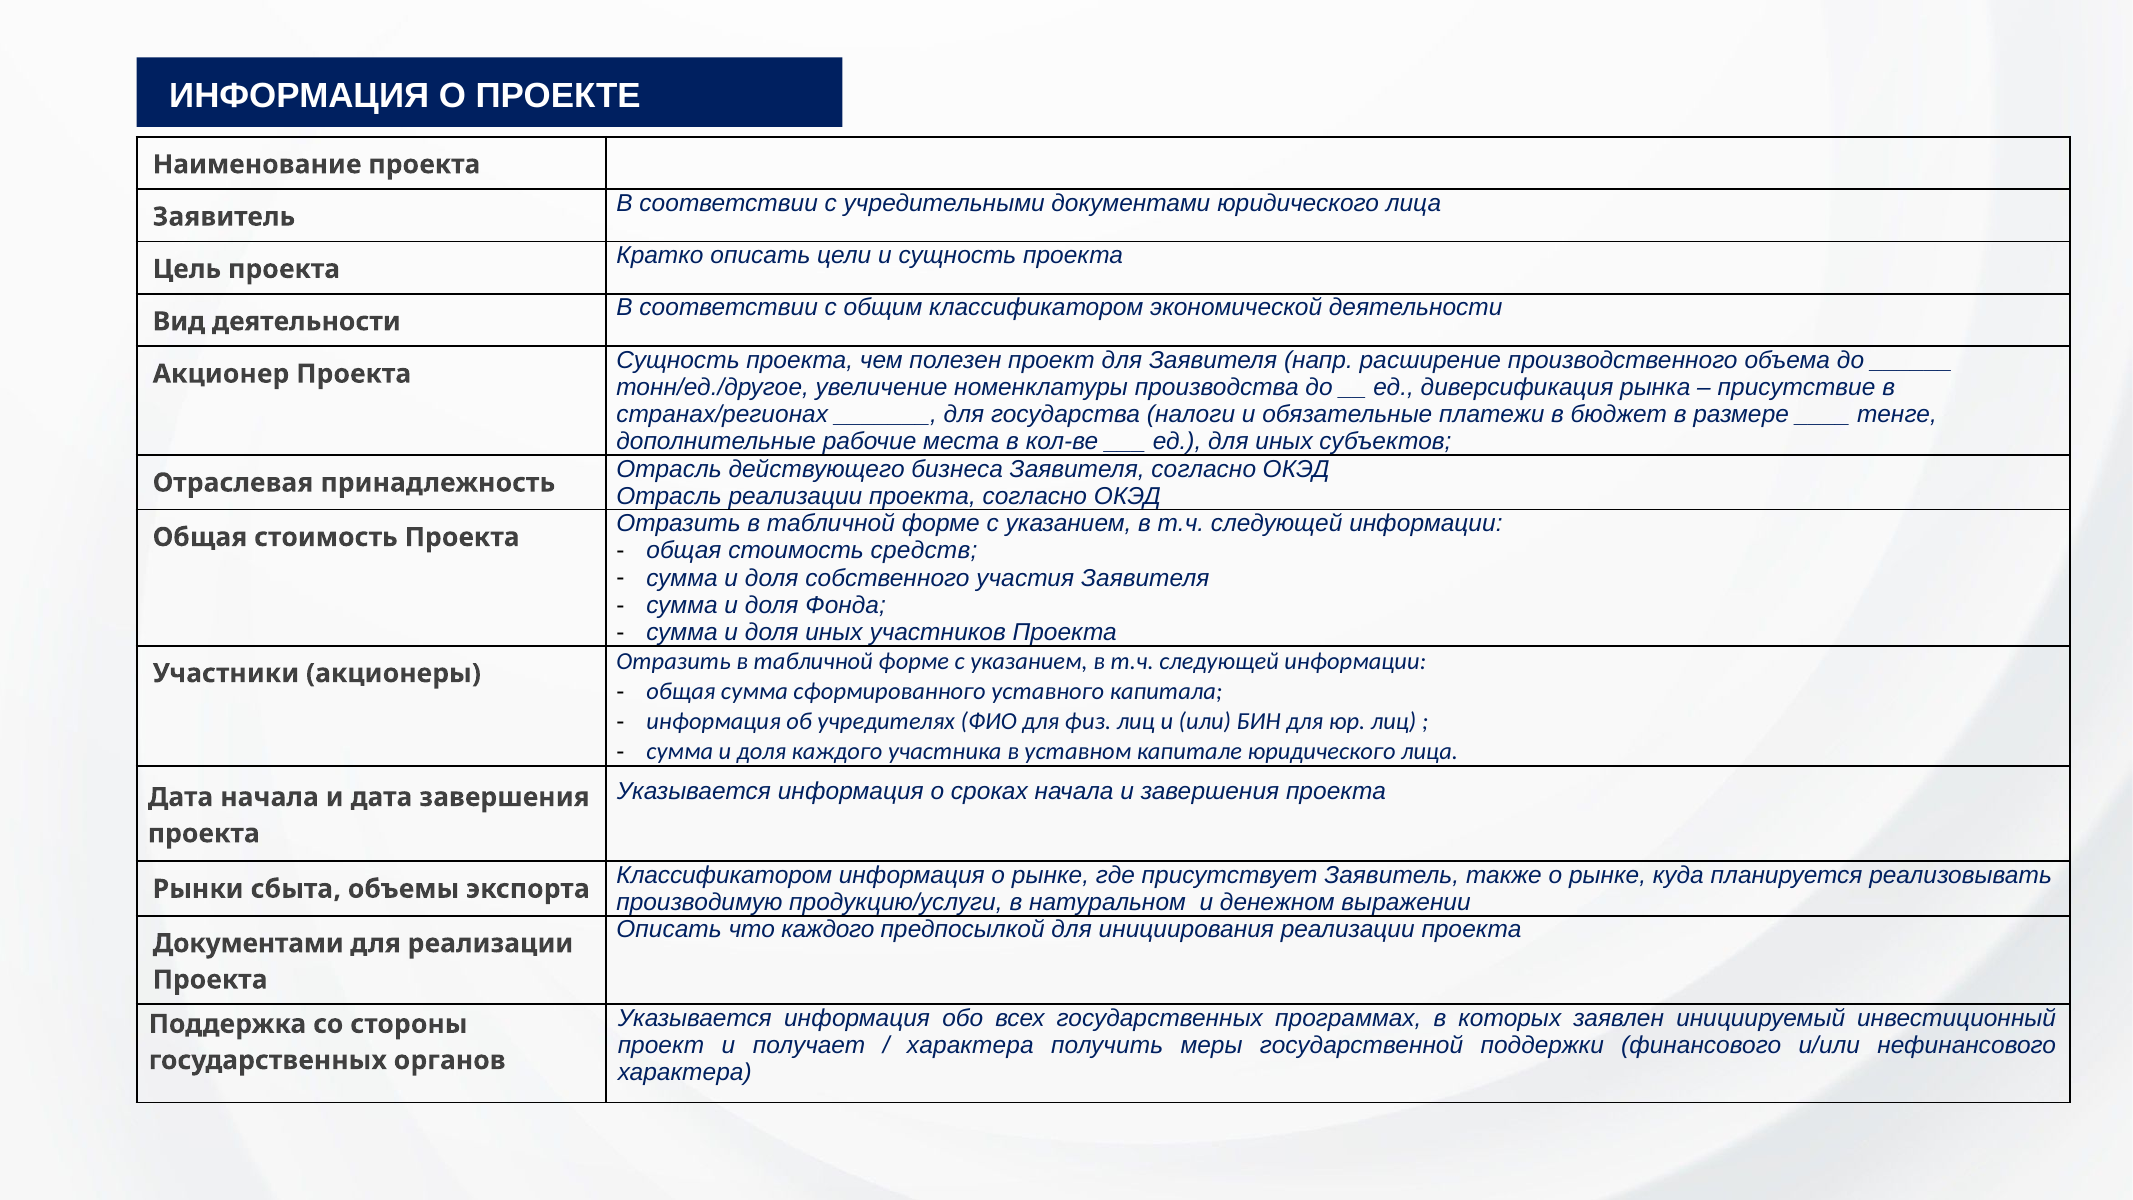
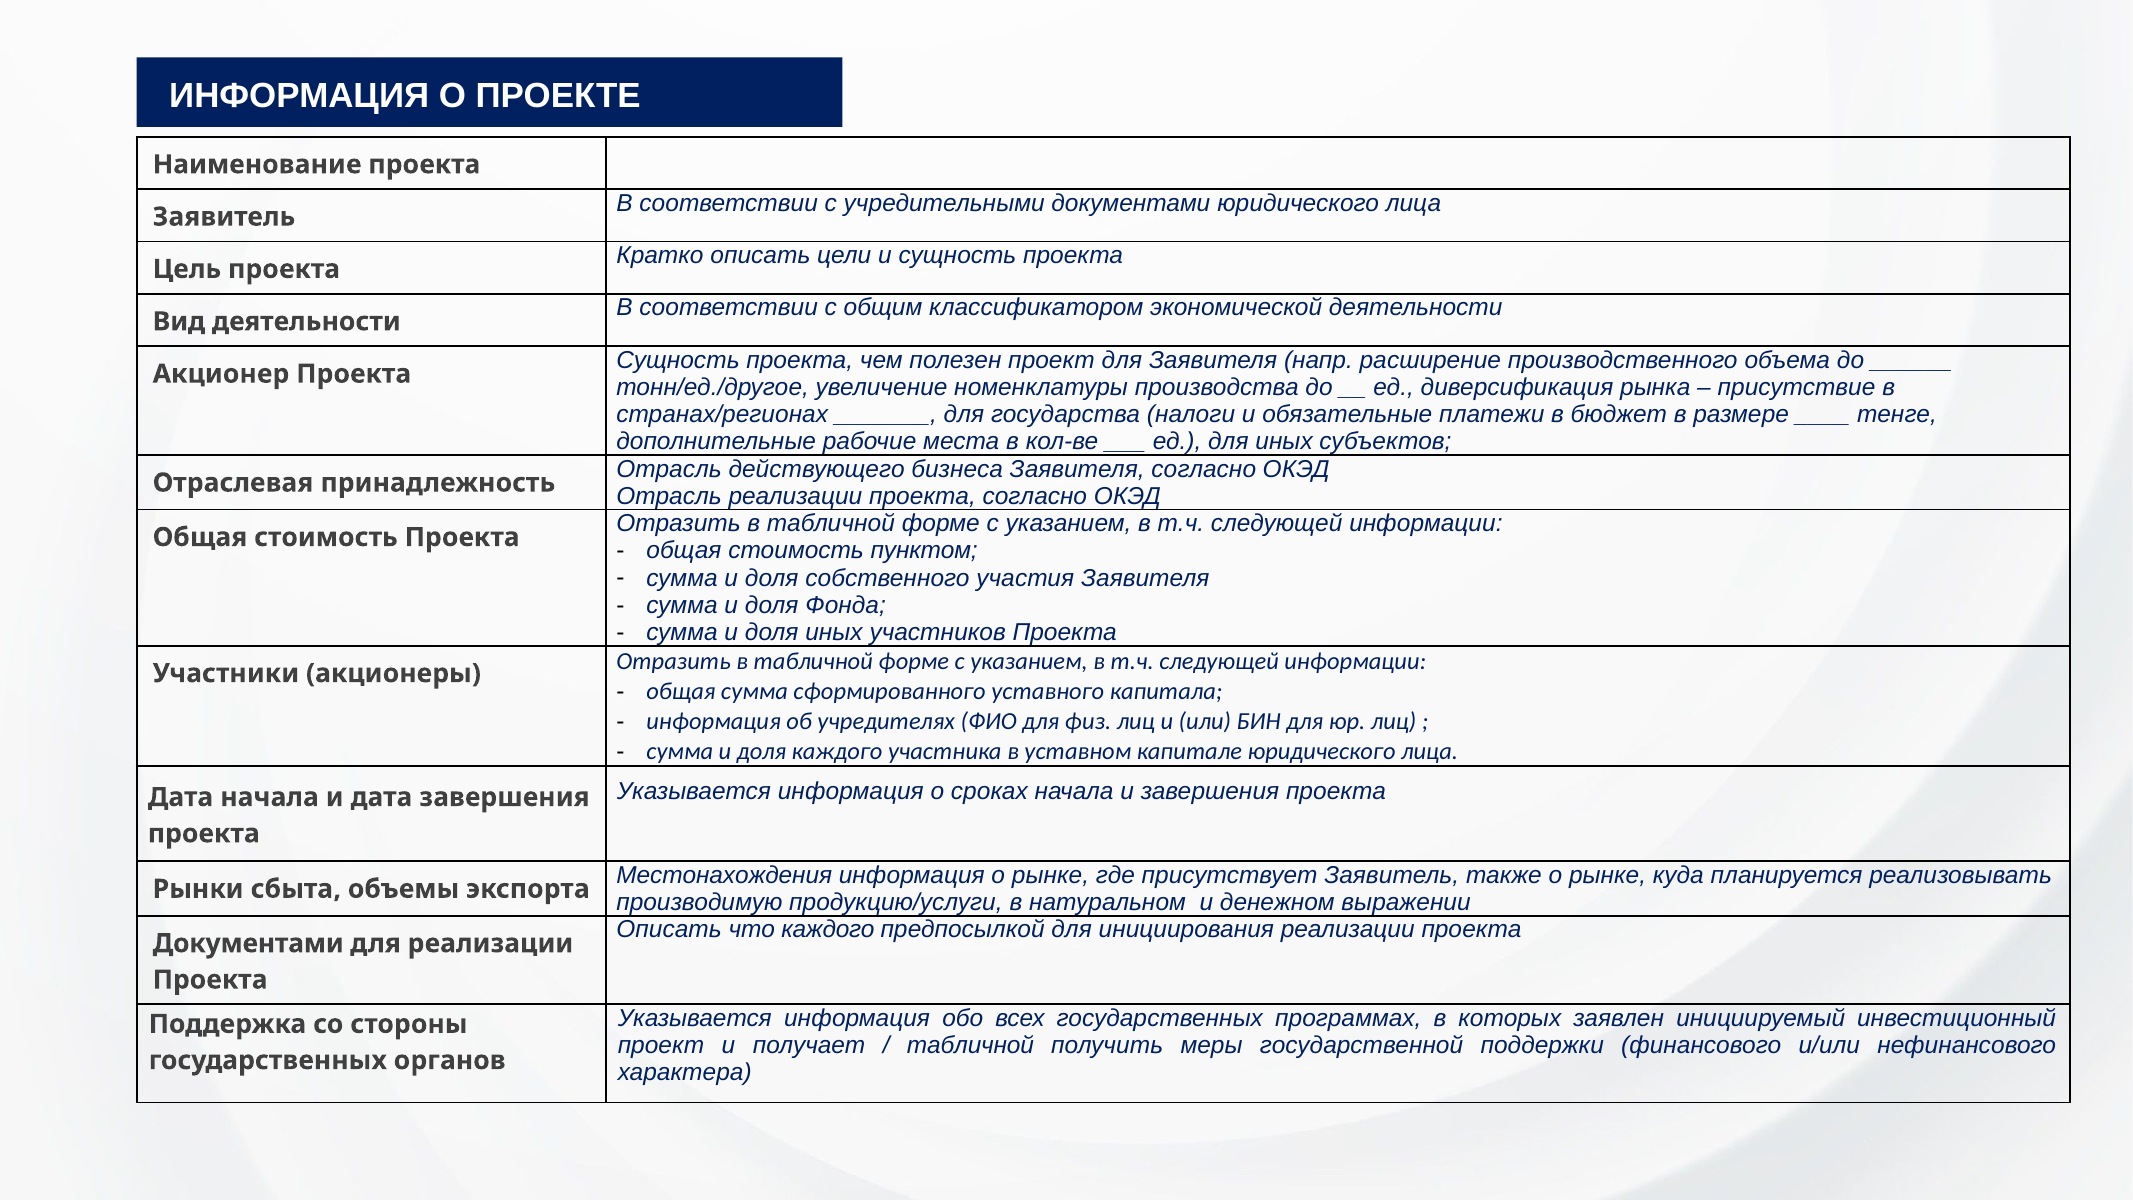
средств: средств -> пунктом
Классификатором at (724, 875): Классификатором -> Местонахождения
характера at (970, 1045): характера -> табличной
